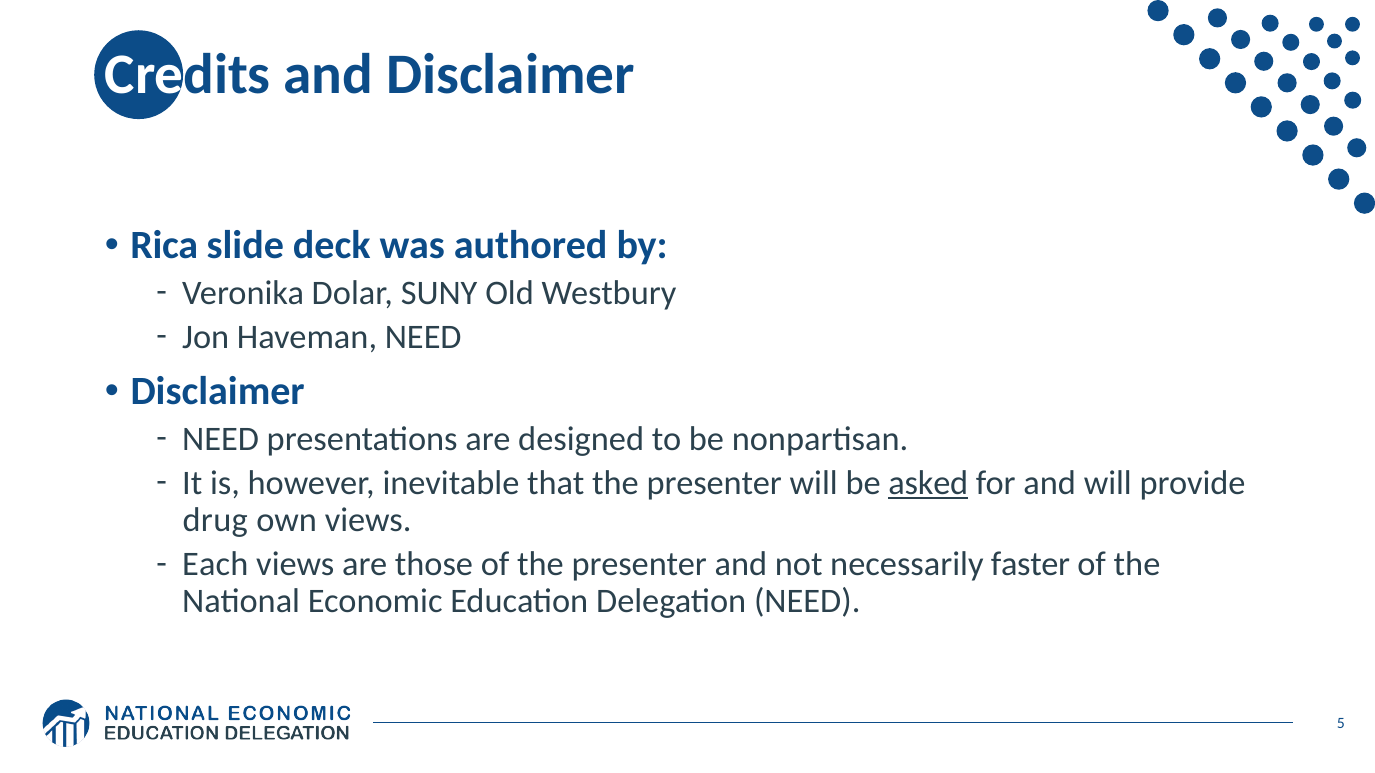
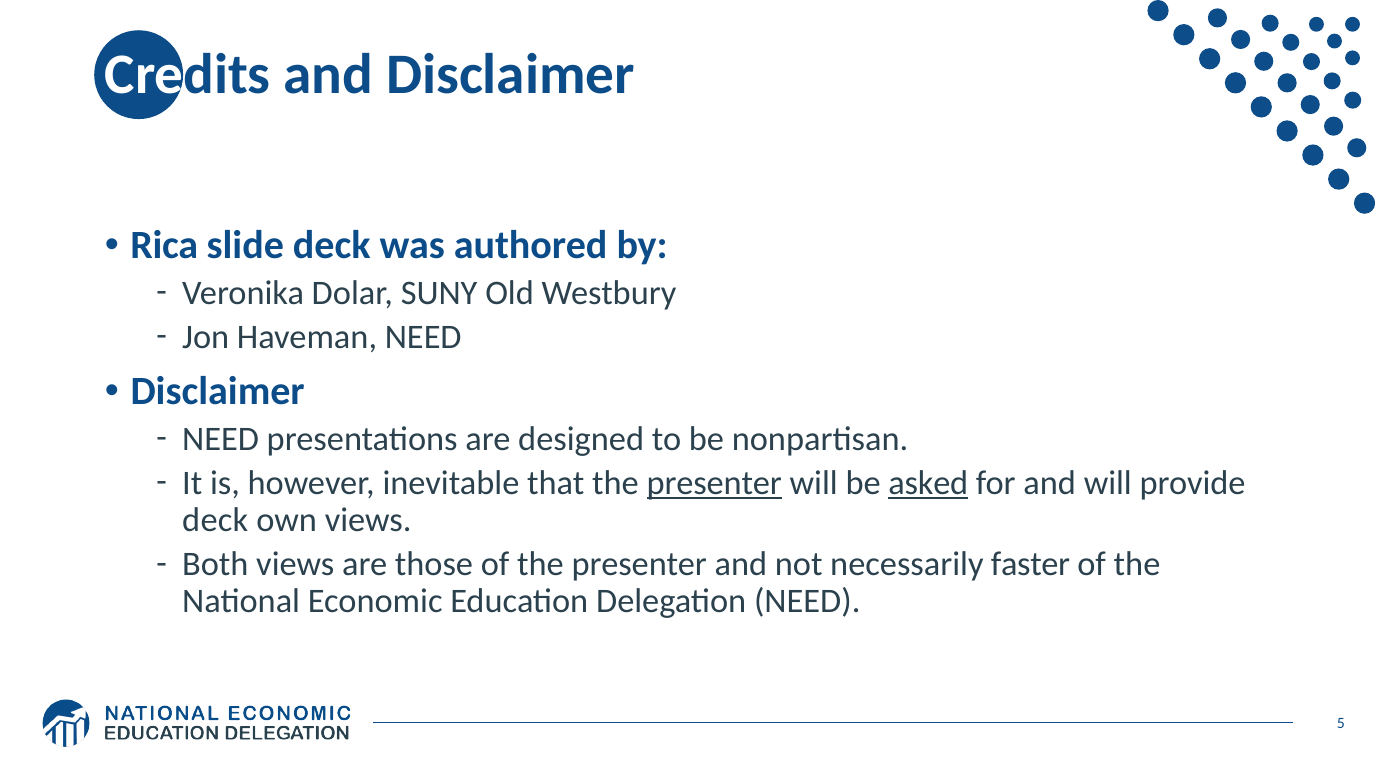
presenter at (714, 483) underline: none -> present
drug at (215, 521): drug -> deck
Each: Each -> Both
